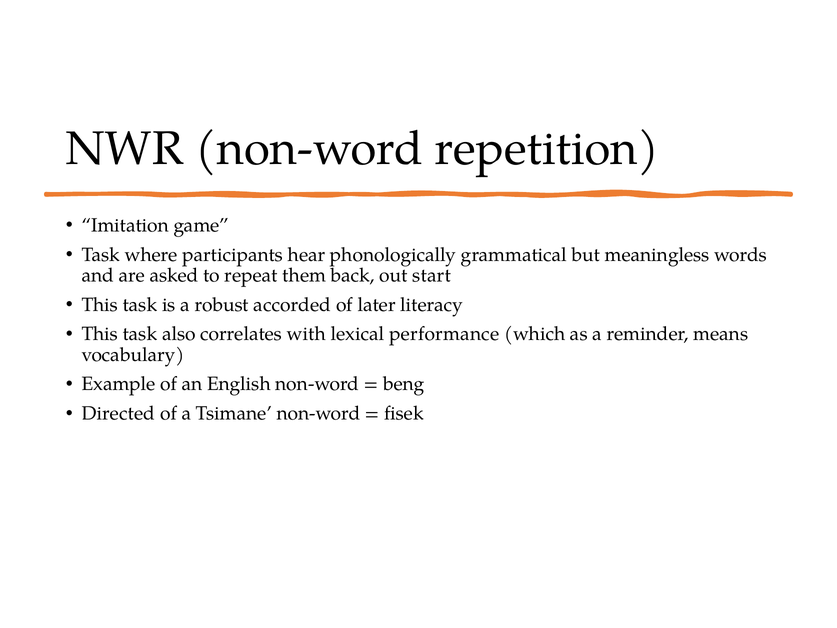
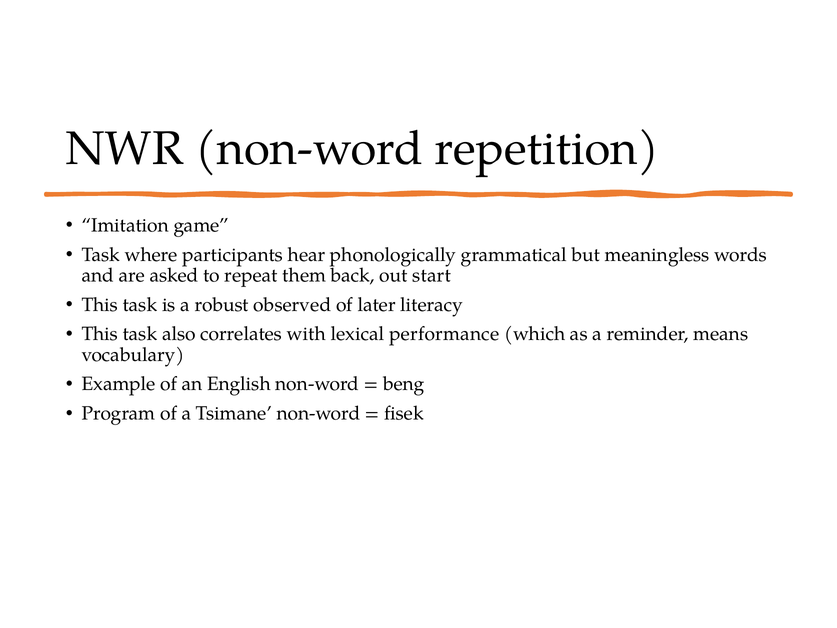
accorded: accorded -> observed
Directed: Directed -> Program
